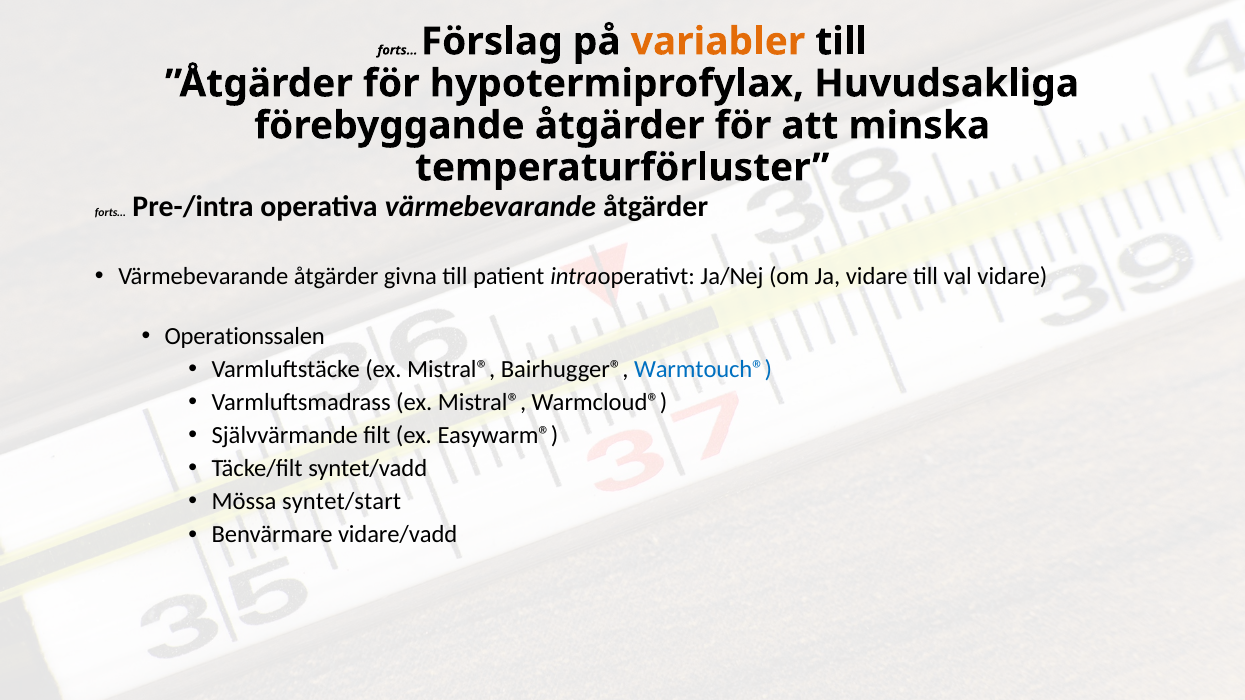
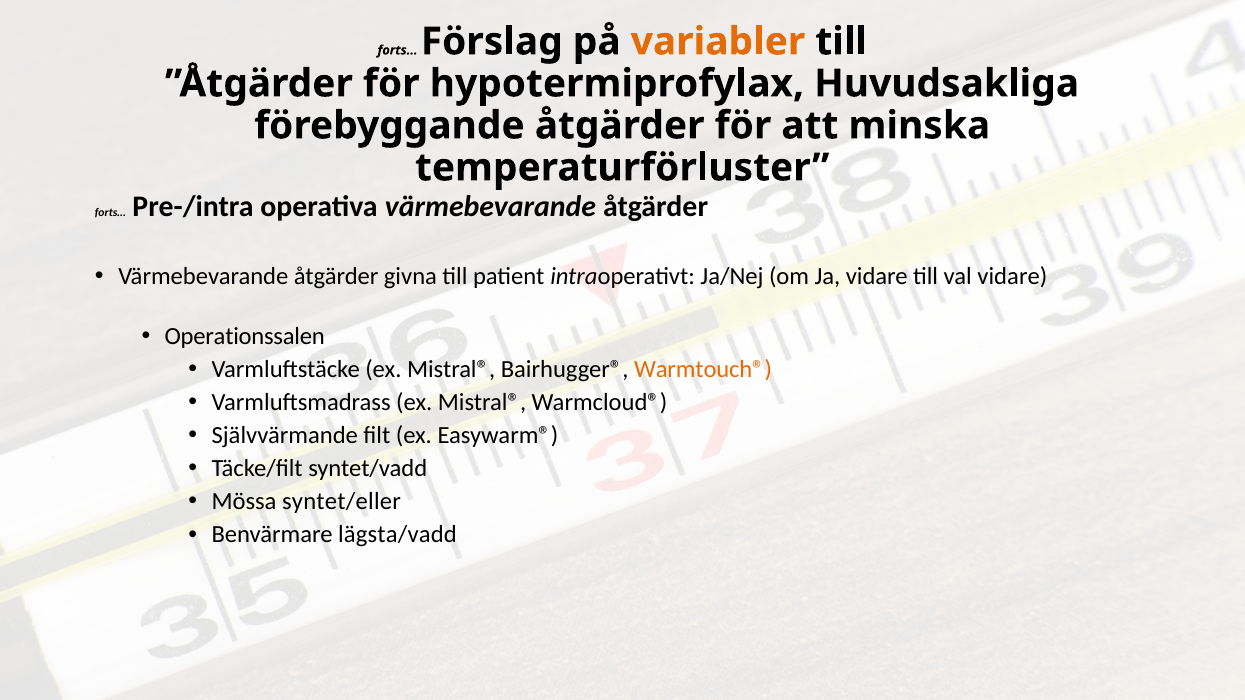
Warmtouch® colour: blue -> orange
syntet/start: syntet/start -> syntet/eller
vidare/vadd: vidare/vadd -> lägsta/vadd
